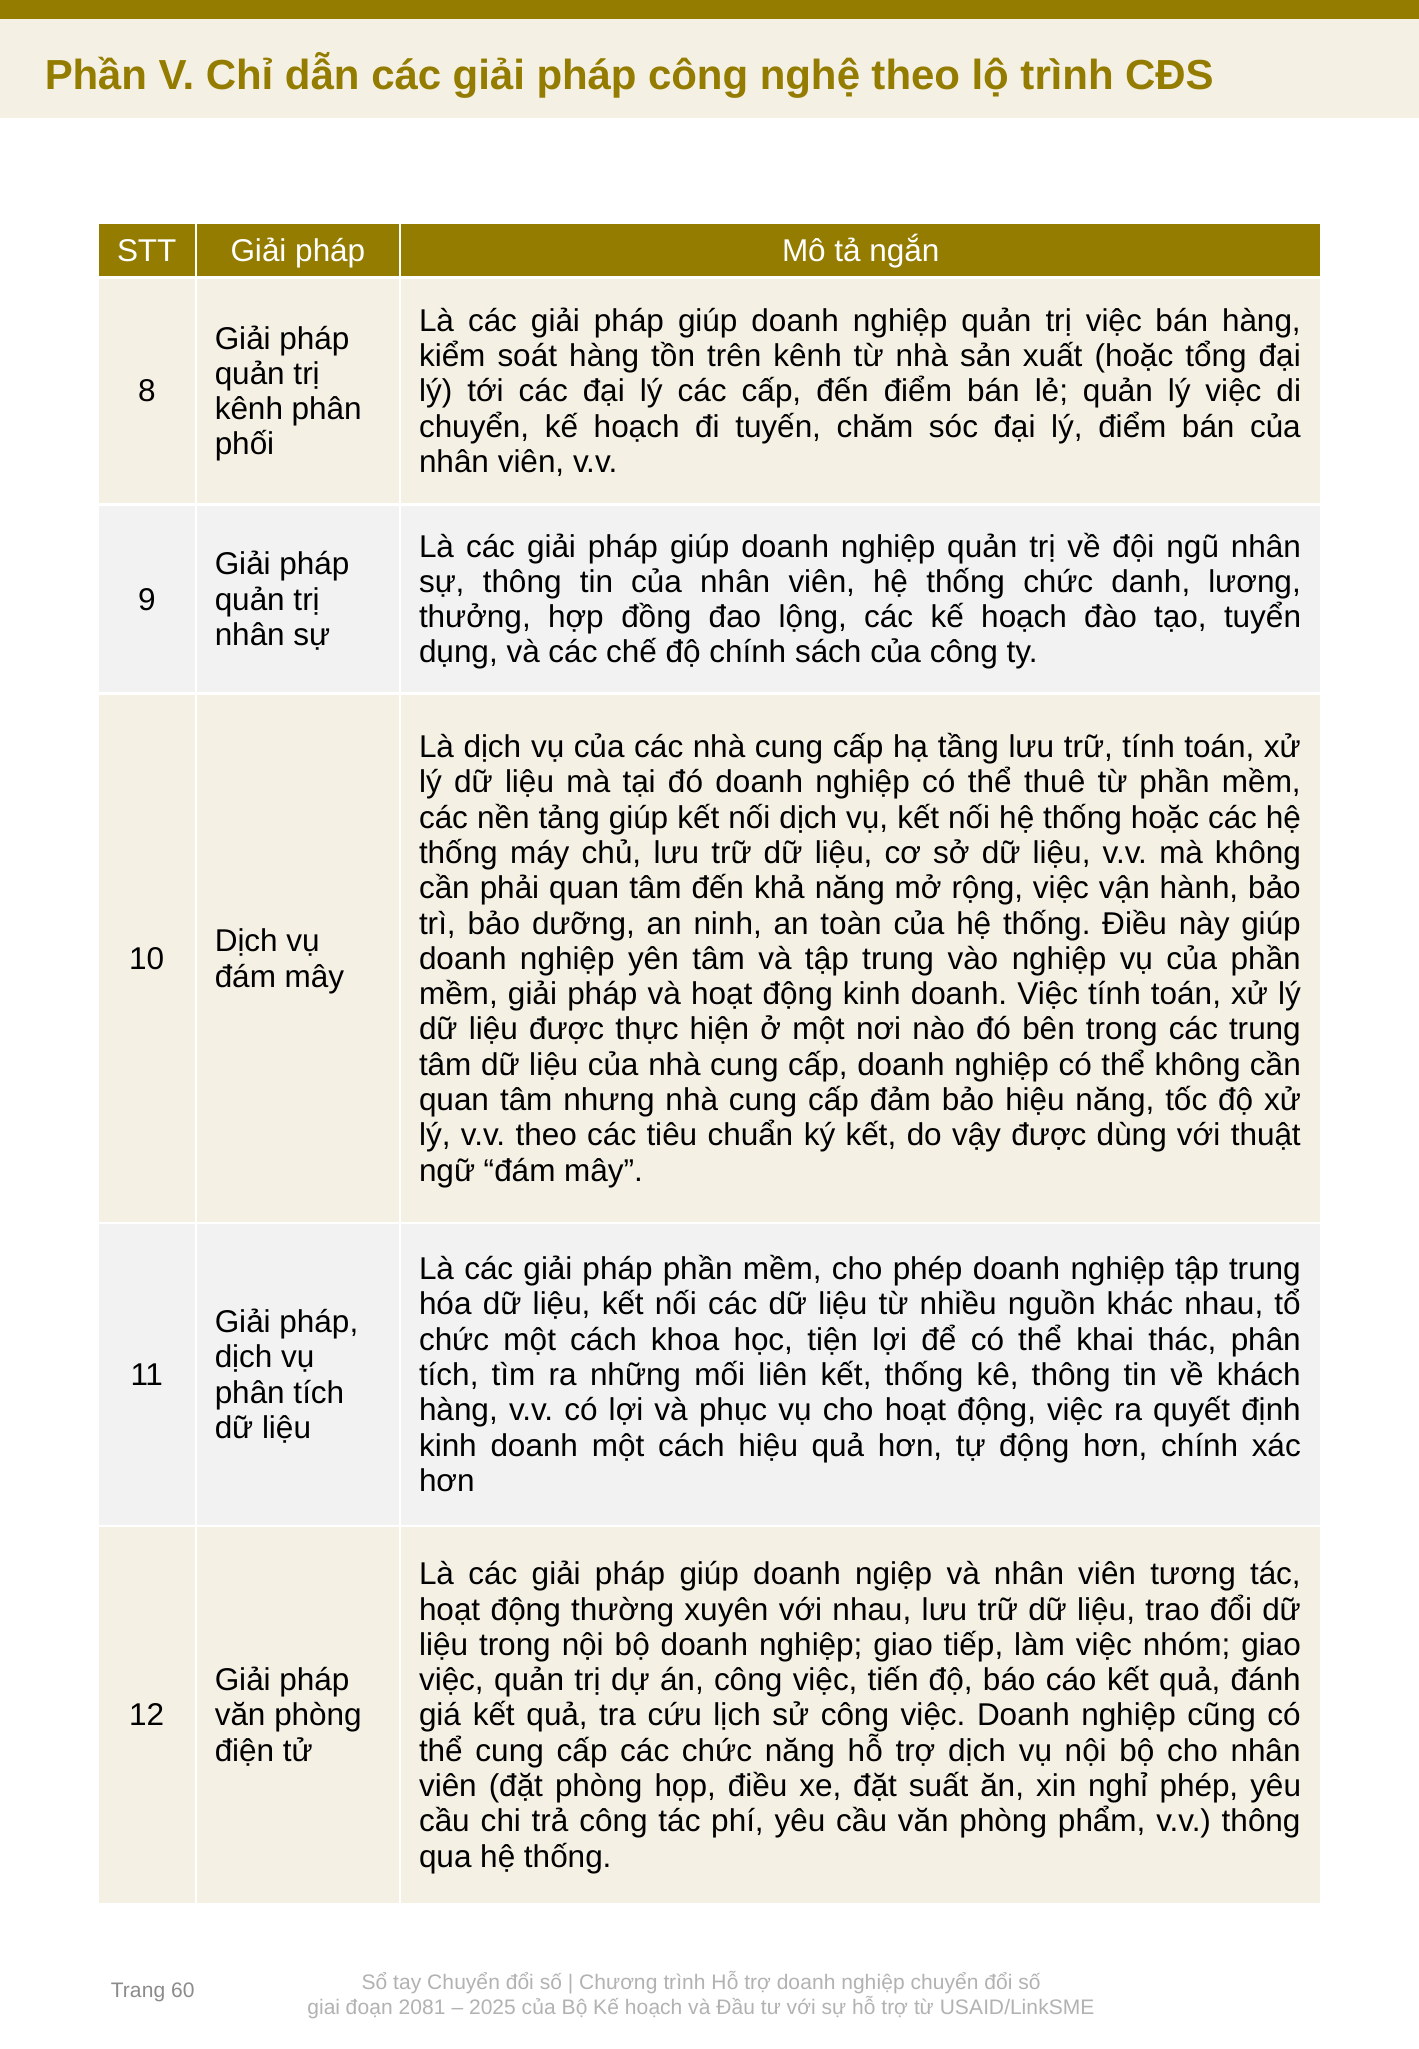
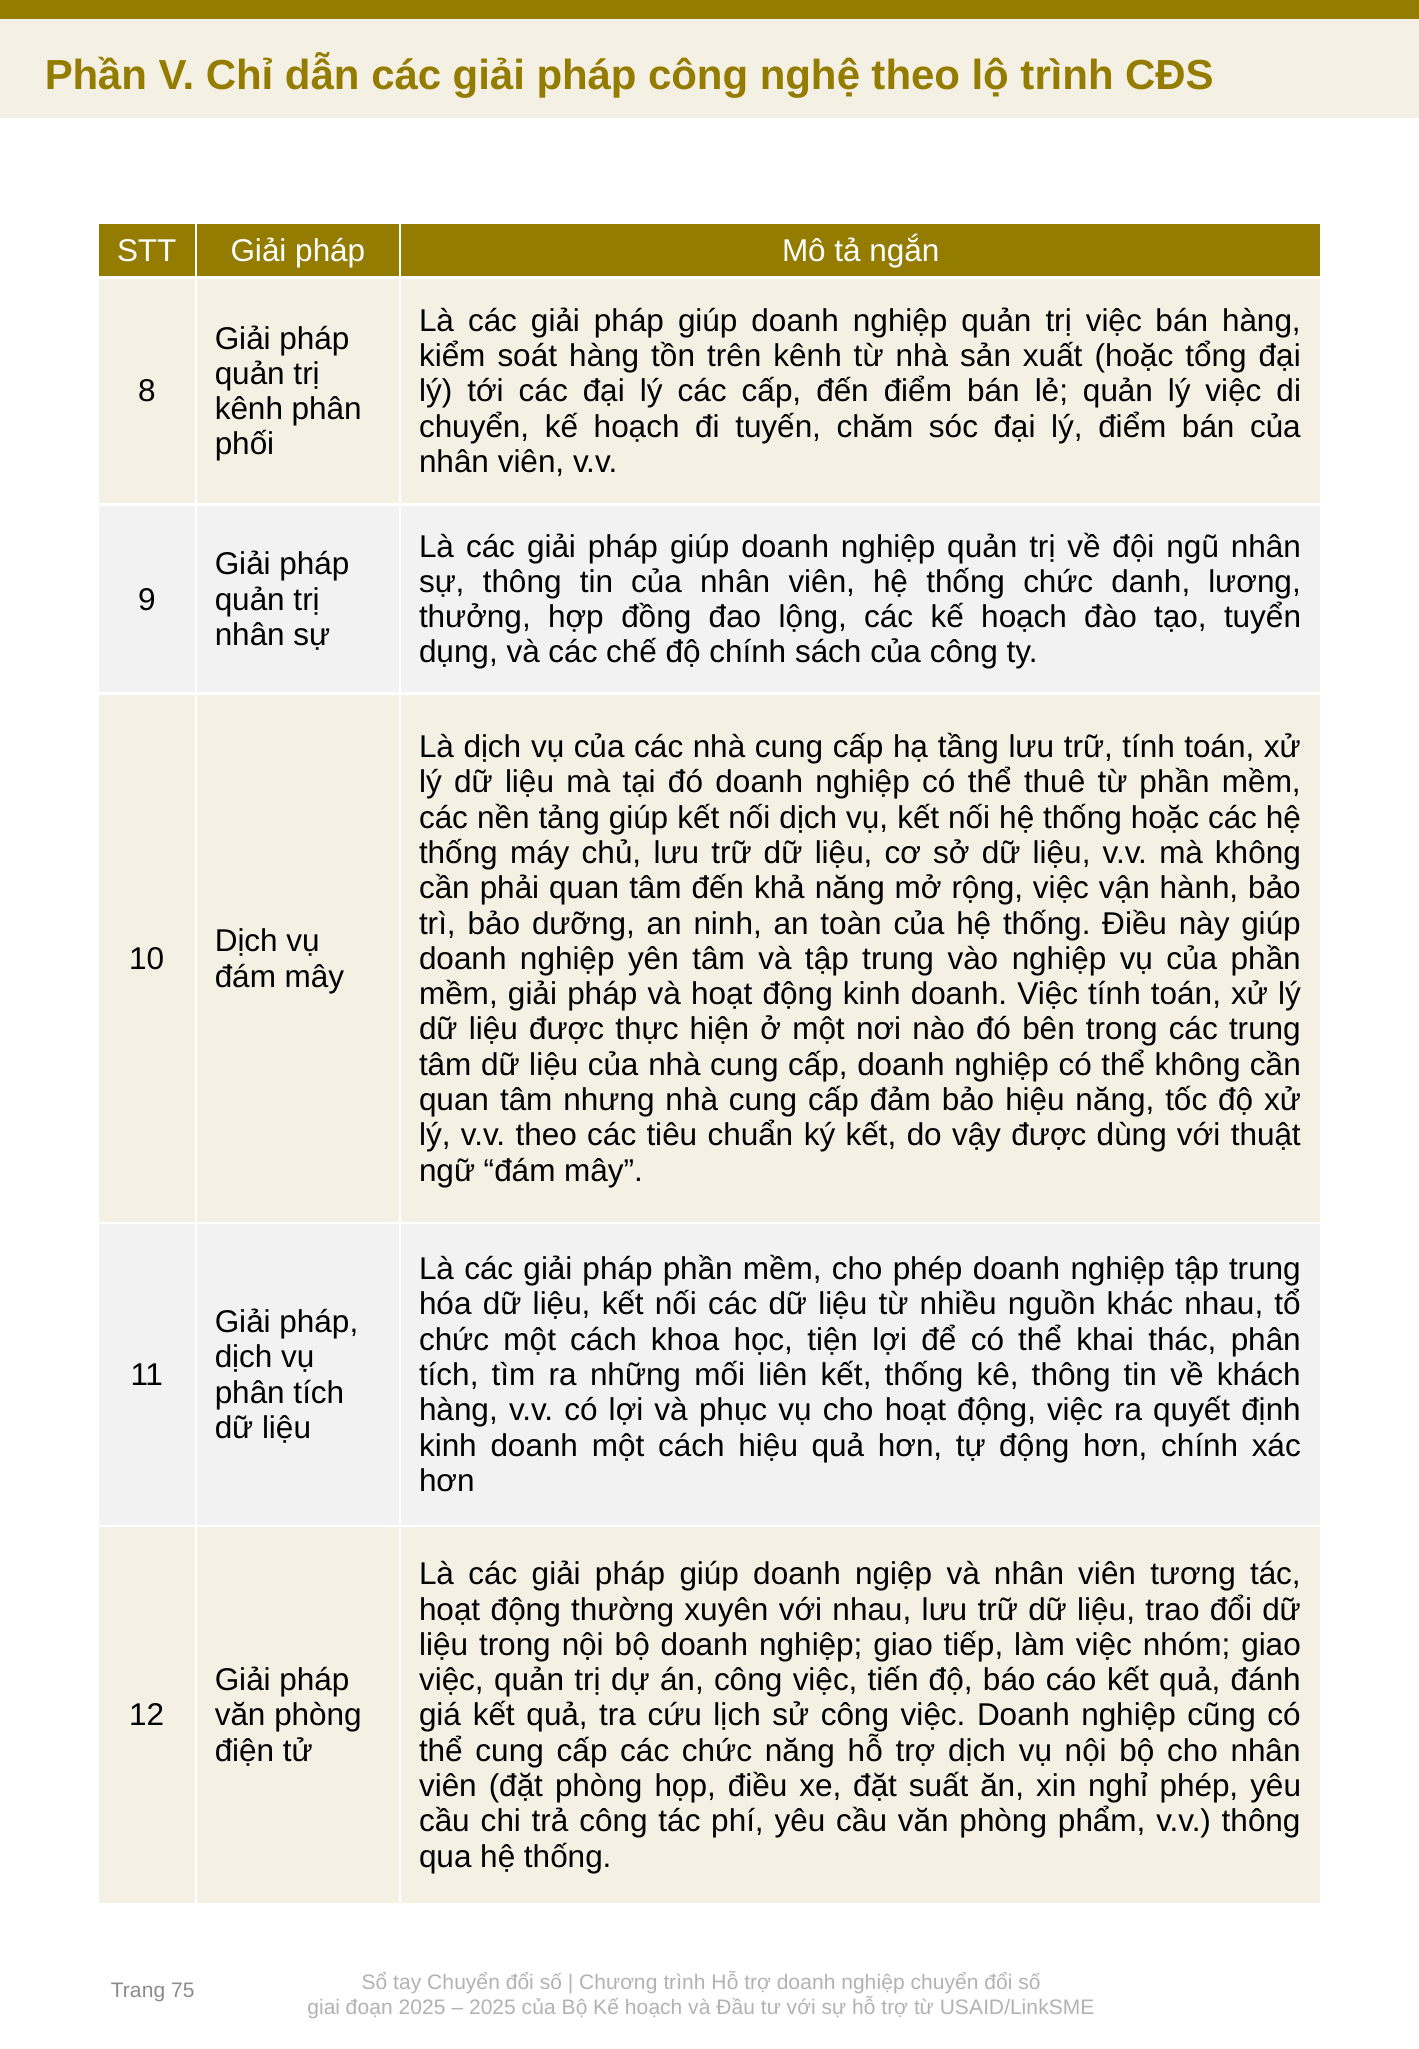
60: 60 -> 75
đoạn 2081: 2081 -> 2025
